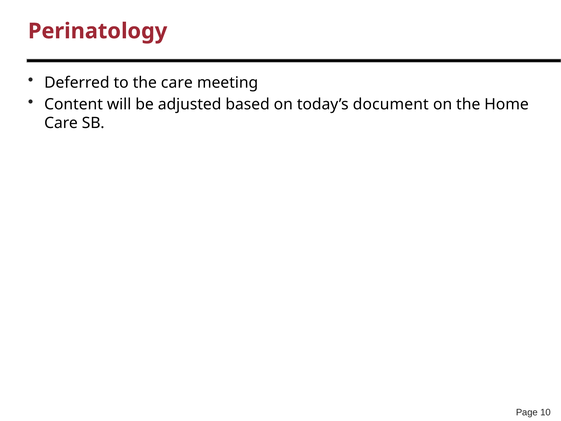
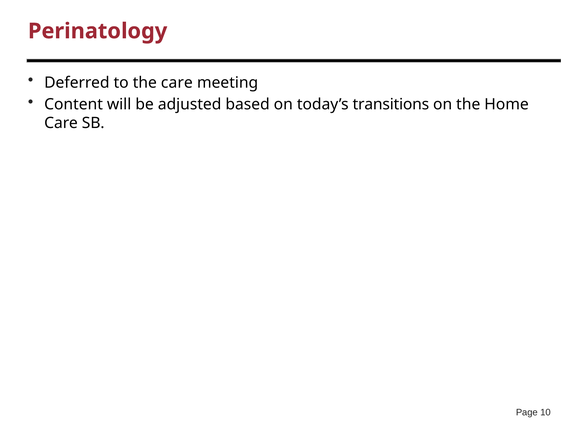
document: document -> transitions
